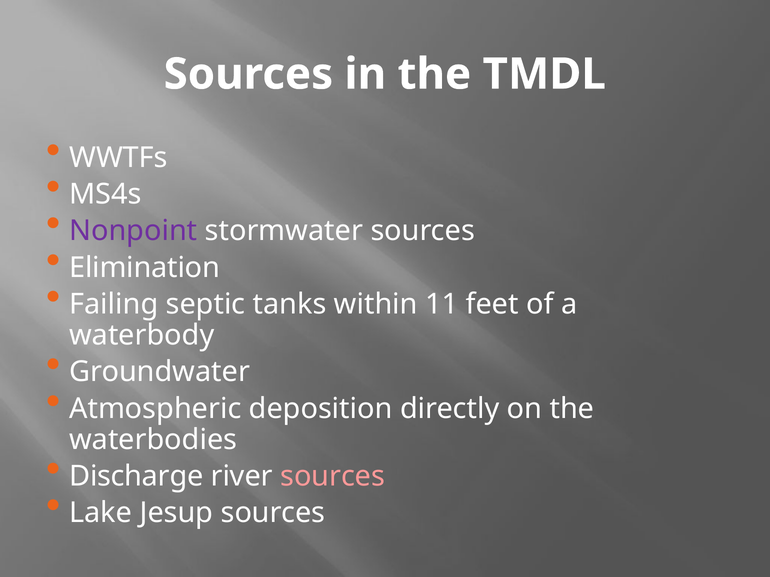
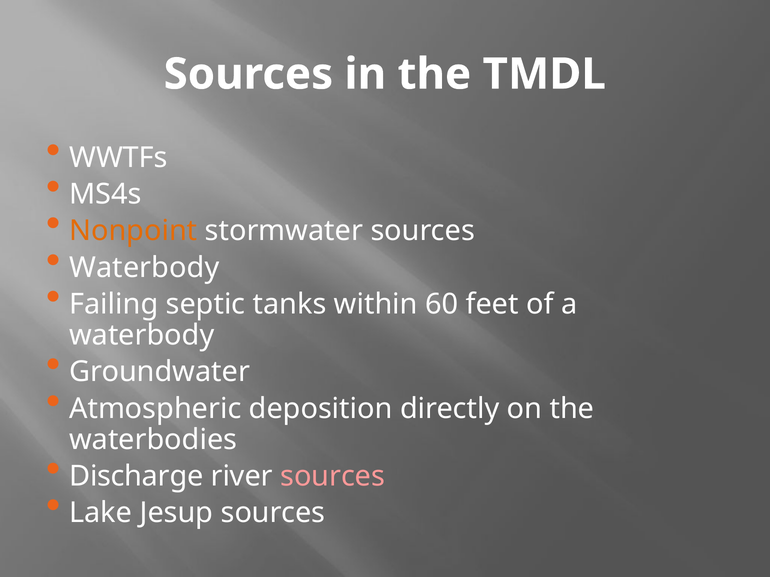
Nonpoint colour: purple -> orange
Elimination at (145, 268): Elimination -> Waterbody
11: 11 -> 60
